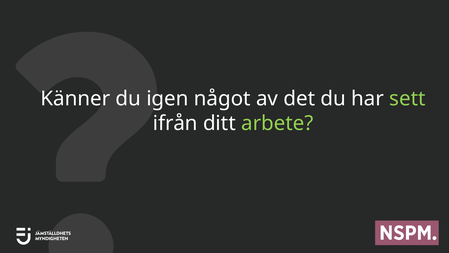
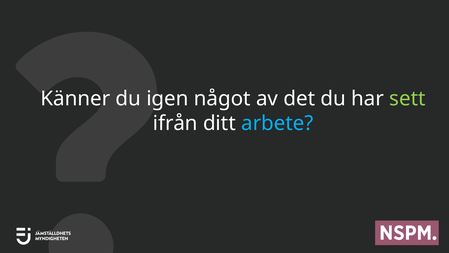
arbete colour: light green -> light blue
